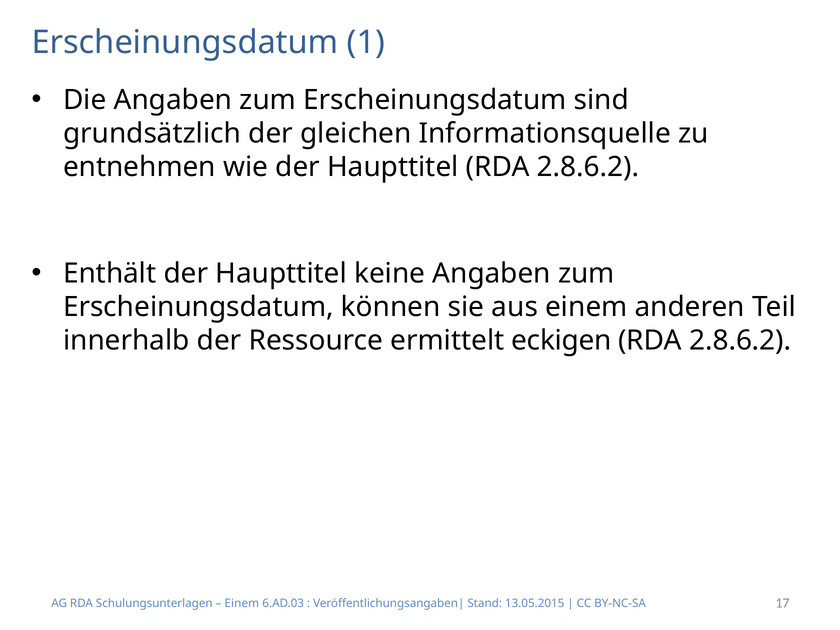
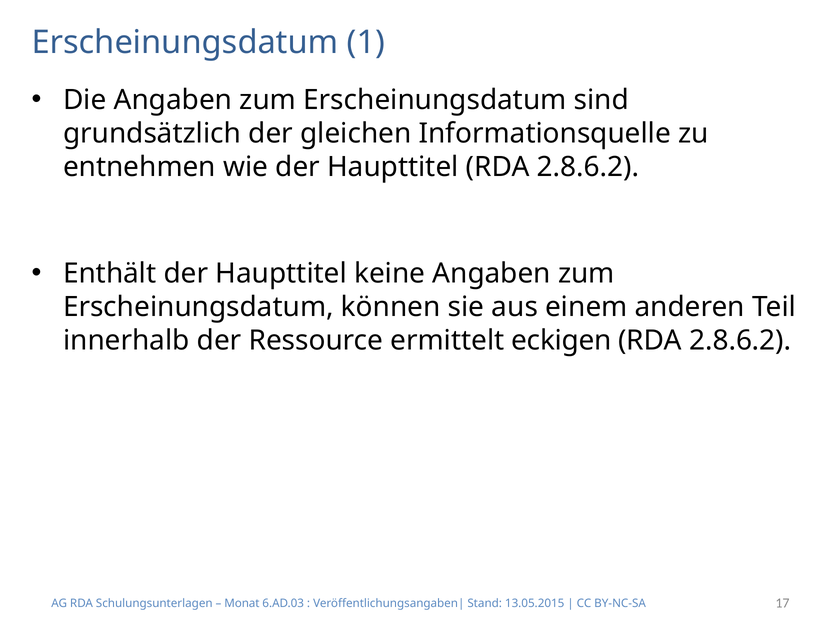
Einem at (242, 603): Einem -> Monat
